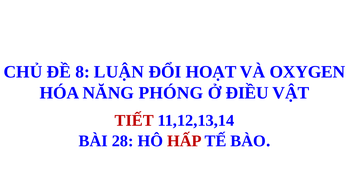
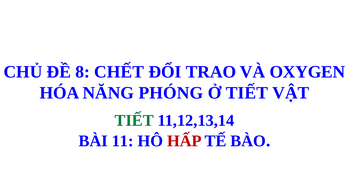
LUẬN: LUẬN -> CHẾT
HOẠT: HOẠT -> TRAO
Ở ĐIỀU: ĐIỀU -> TIẾT
TIẾT at (134, 121) colour: red -> green
28: 28 -> 11
